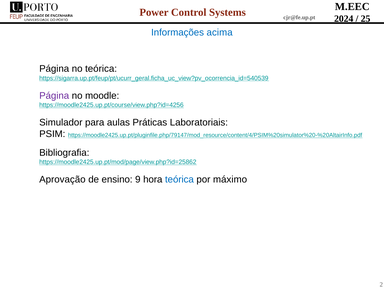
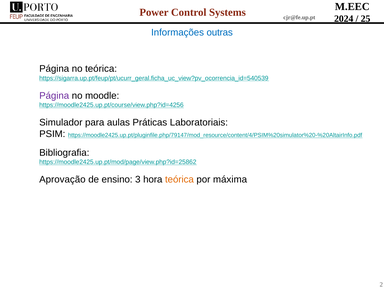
acima: acima -> outras
9: 9 -> 3
teórica at (179, 180) colour: blue -> orange
máximo: máximo -> máxima
